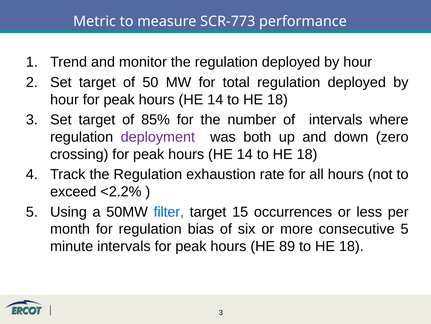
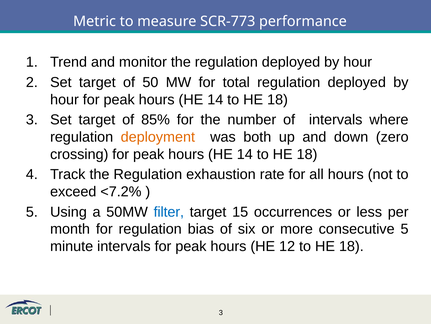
deployment colour: purple -> orange
<2.2%: <2.2% -> <7.2%
89: 89 -> 12
